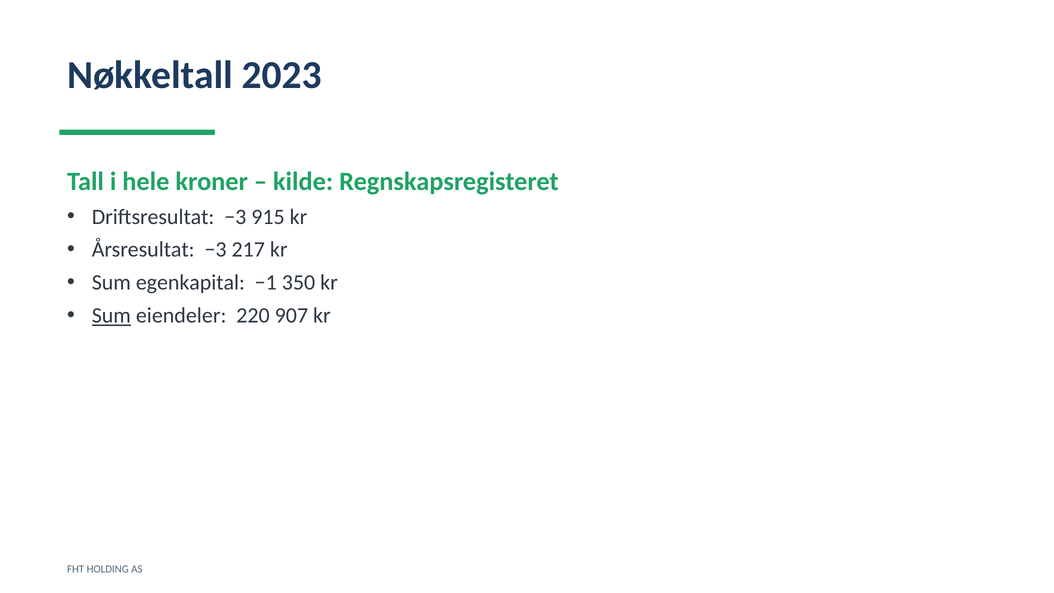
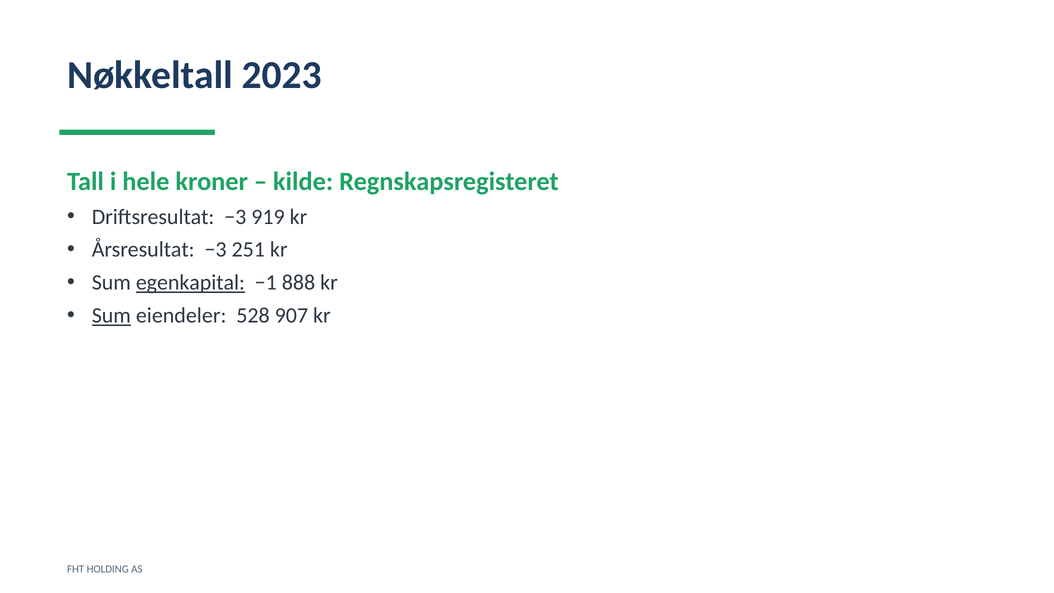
915: 915 -> 919
217: 217 -> 251
egenkapital underline: none -> present
350: 350 -> 888
220: 220 -> 528
